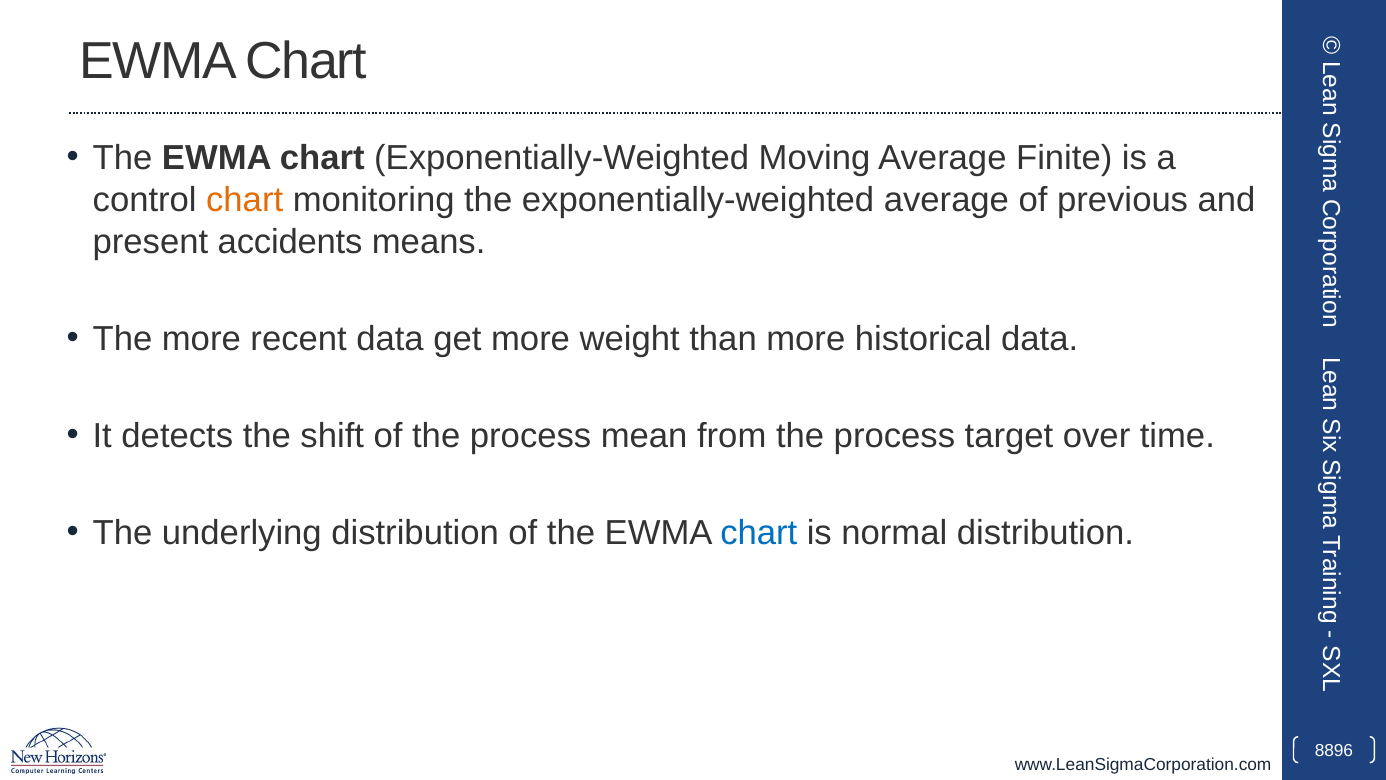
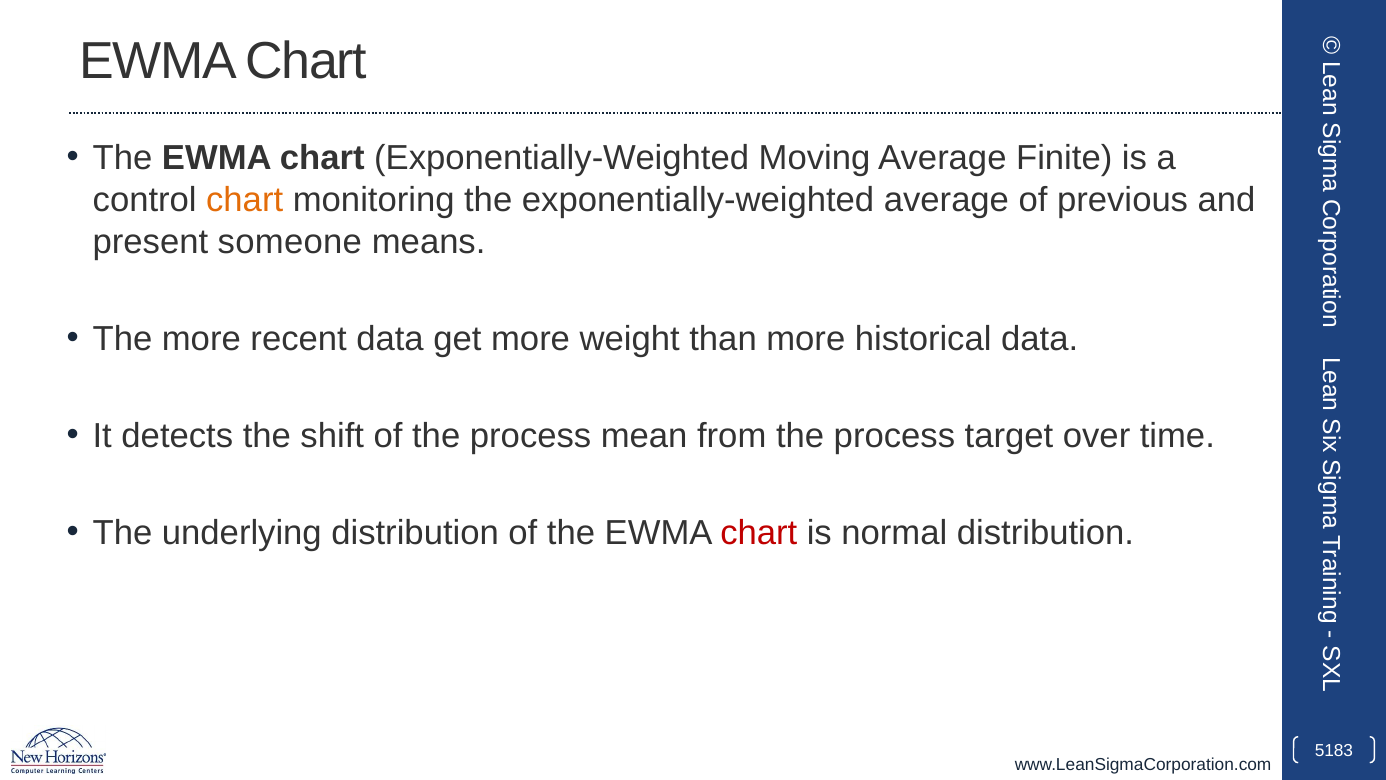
accidents: accidents -> someone
chart at (759, 532) colour: blue -> red
8896: 8896 -> 5183
